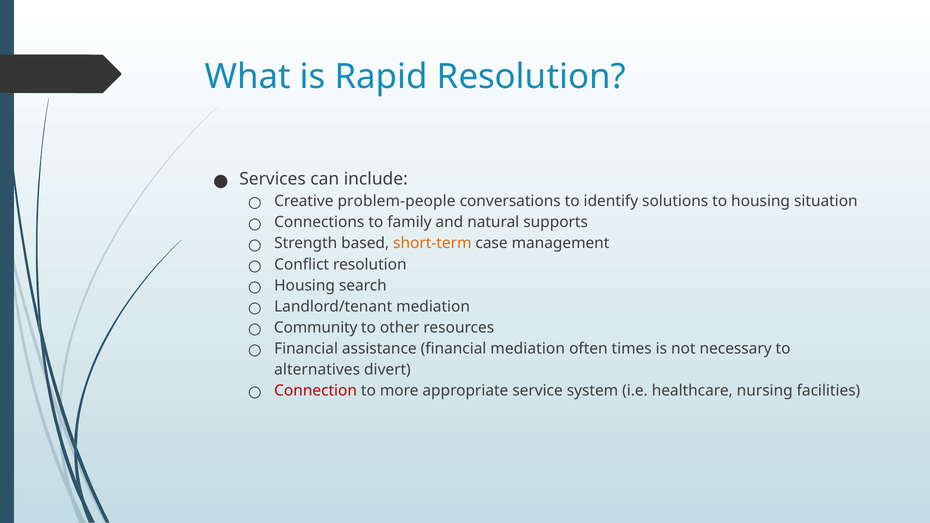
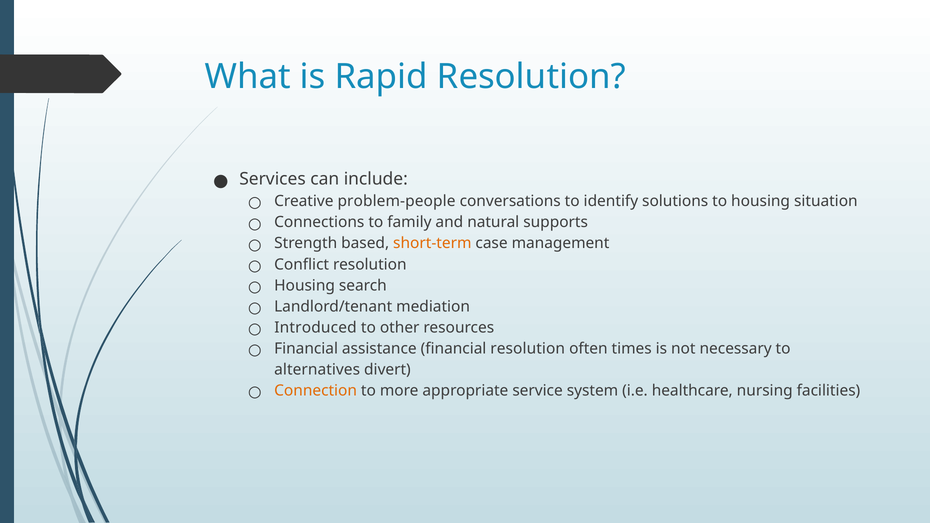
Community: Community -> Introduced
financial mediation: mediation -> resolution
Connection colour: red -> orange
